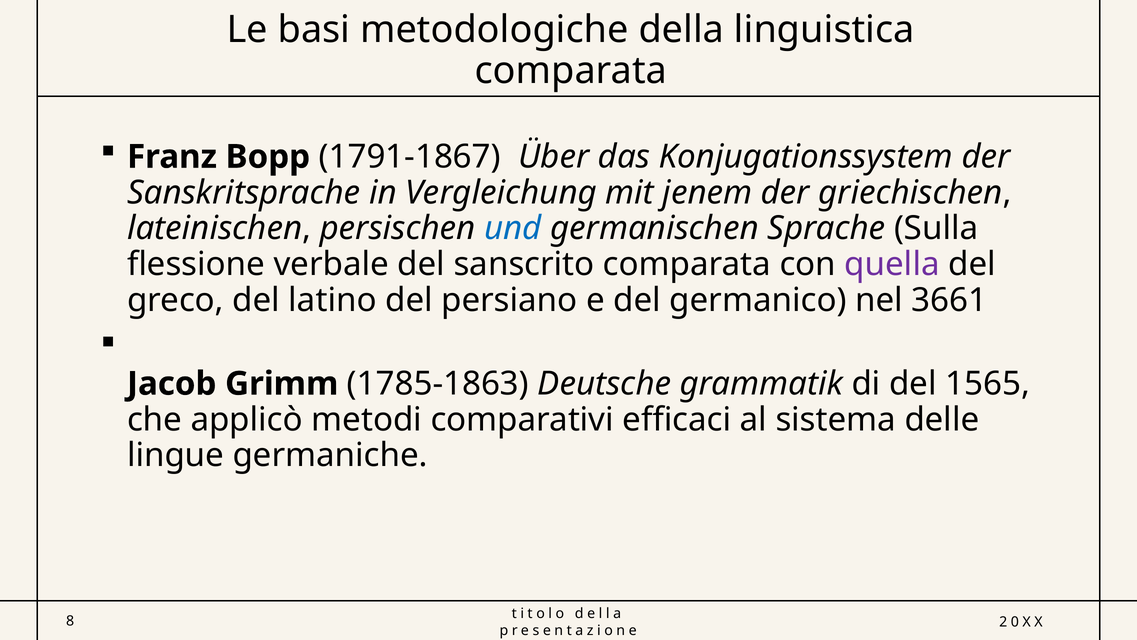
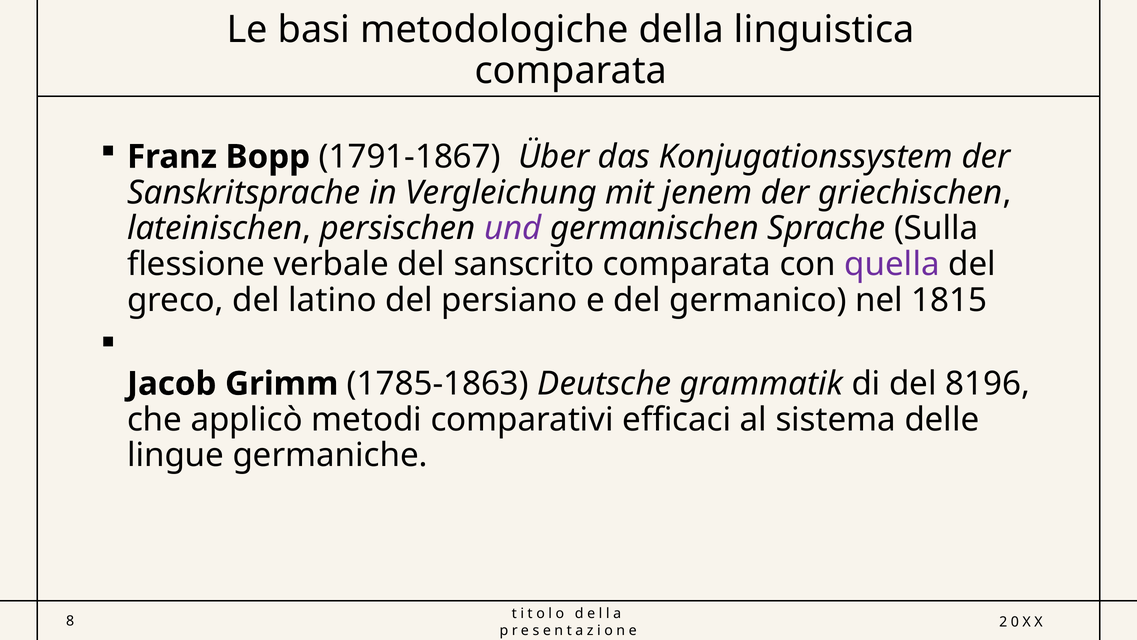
und colour: blue -> purple
3661: 3661 -> 1815
1565: 1565 -> 8196
